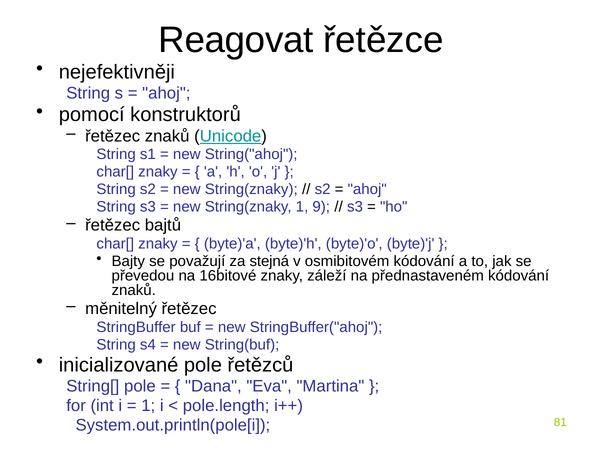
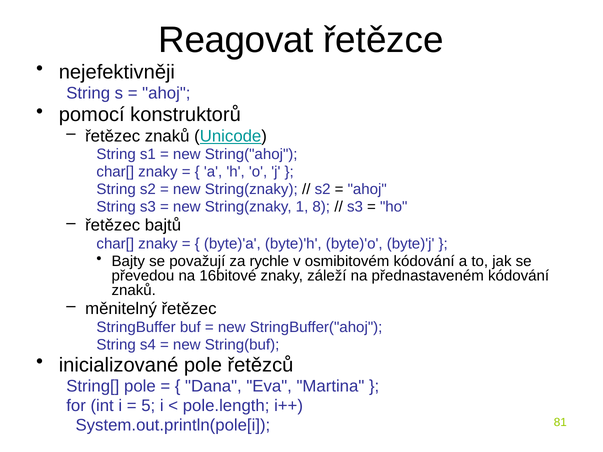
9: 9 -> 8
stejná: stejná -> rychle
1 at (148, 406): 1 -> 5
